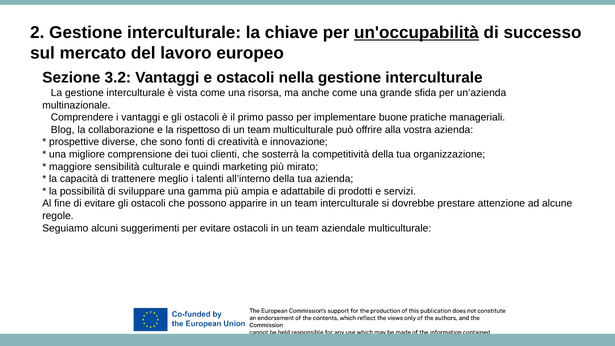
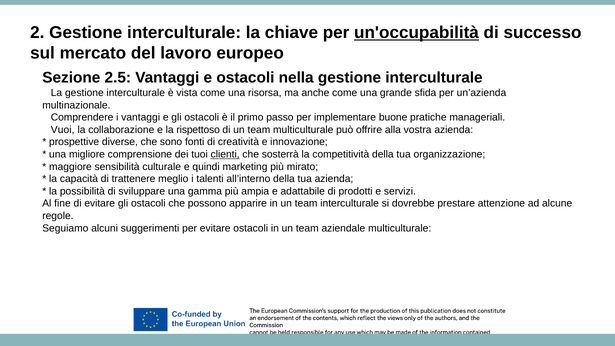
3.2: 3.2 -> 2.5
Blog: Blog -> Vuoi
clienti underline: none -> present
